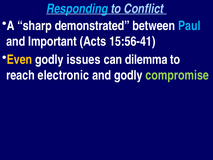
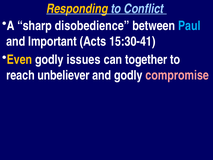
Responding colour: light blue -> yellow
demonstrated: demonstrated -> disobedience
15:56-41: 15:56-41 -> 15:30-41
dilemma: dilemma -> together
electronic: electronic -> unbeliever
compromise colour: light green -> pink
